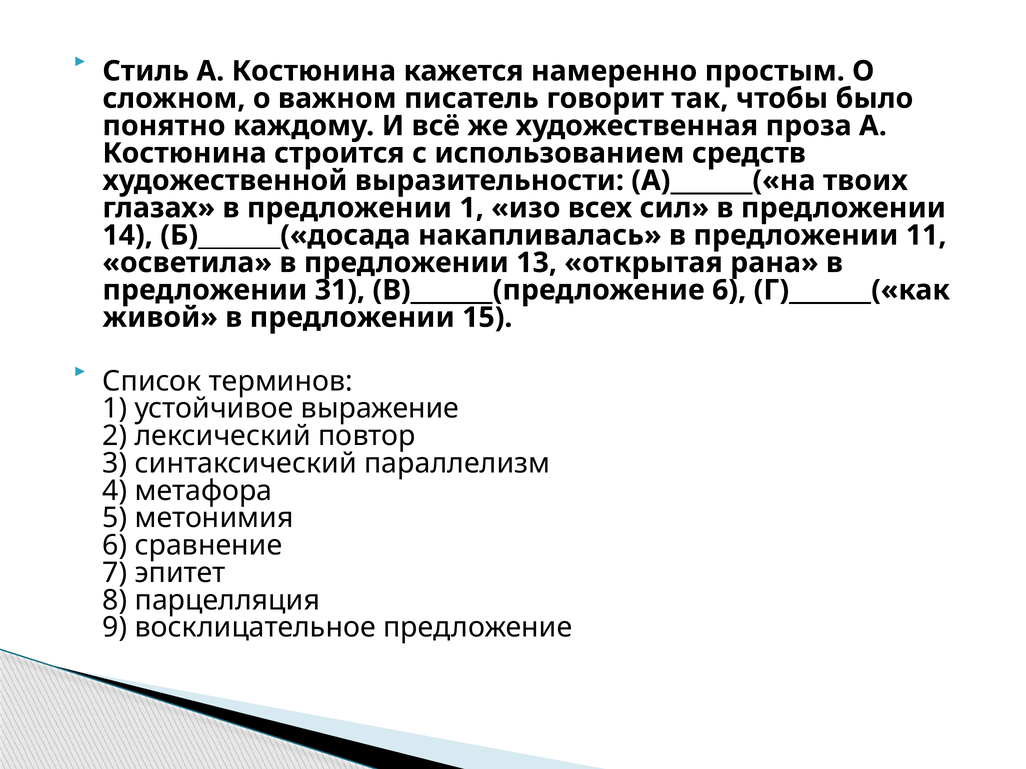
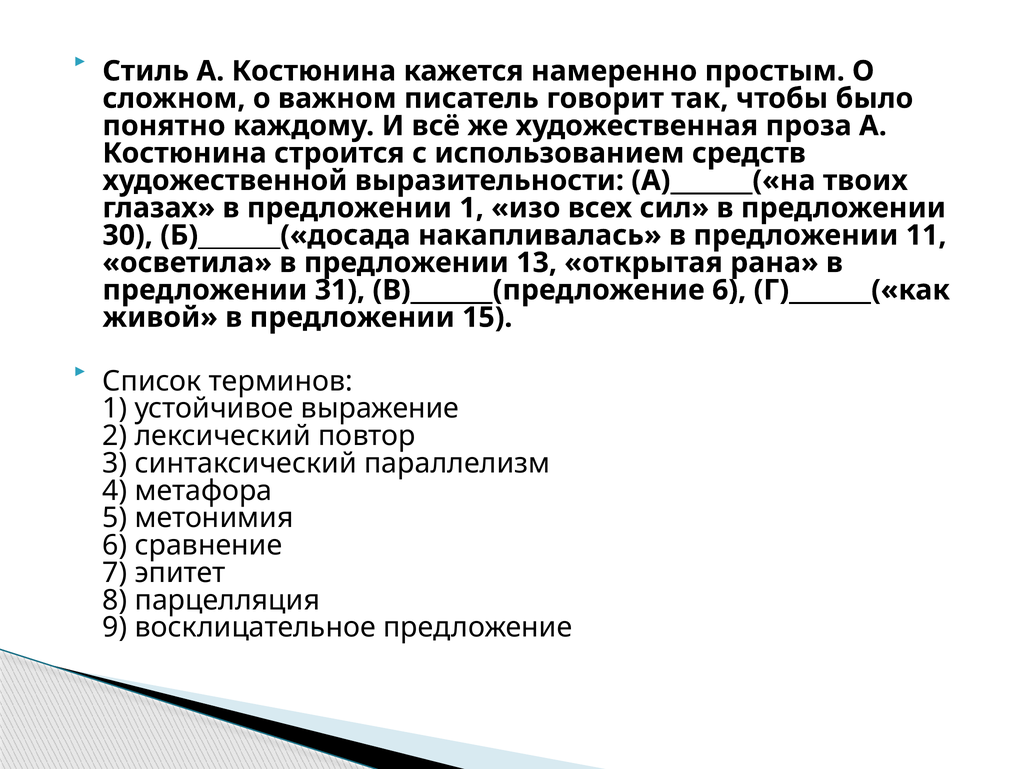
14: 14 -> 30
